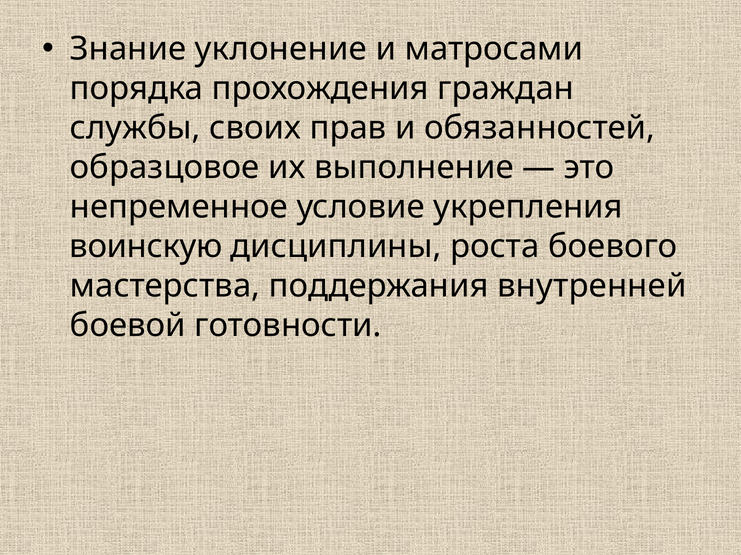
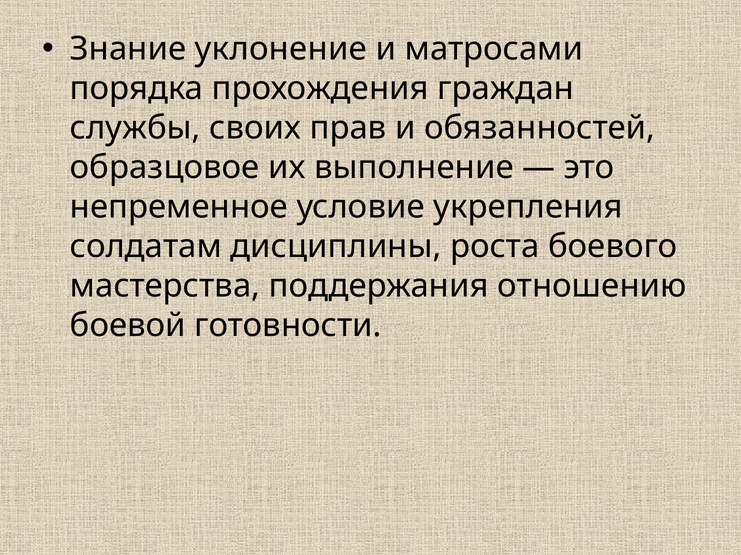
воинскую: воинскую -> солдатам
внутренней: внутренней -> отношению
